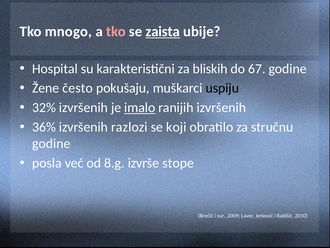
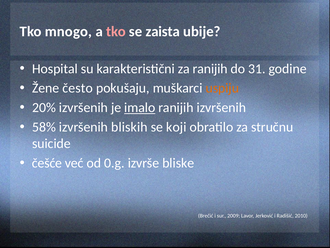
zaista underline: present -> none
za bliskih: bliskih -> ranijih
67: 67 -> 31
uspiju colour: black -> orange
32%: 32% -> 20%
36%: 36% -> 58%
razlozi: razlozi -> bliskih
godine at (51, 143): godine -> suicide
posla: posla -> češće
8.g: 8.g -> 0.g
stope: stope -> bliske
